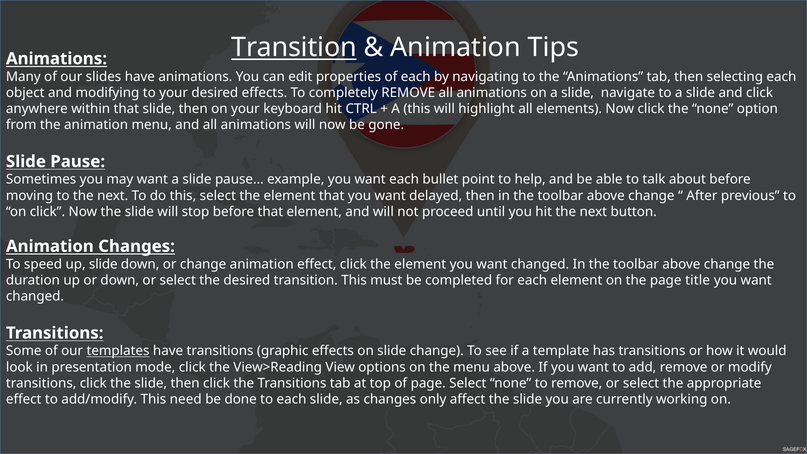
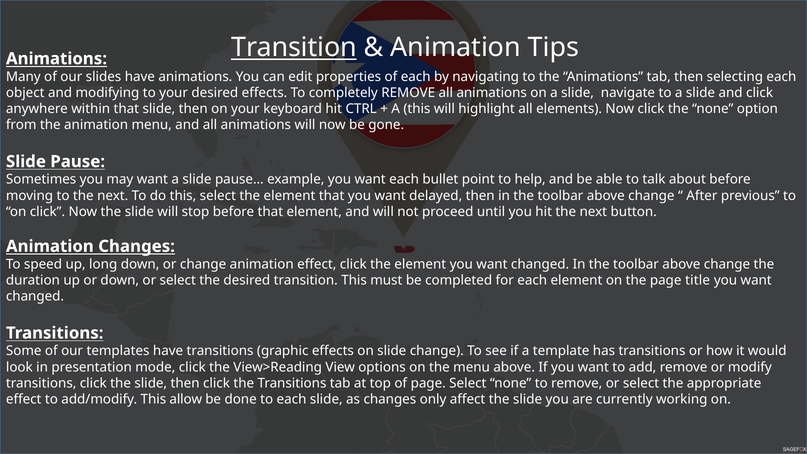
up slide: slide -> long
templates underline: present -> none
need: need -> allow
